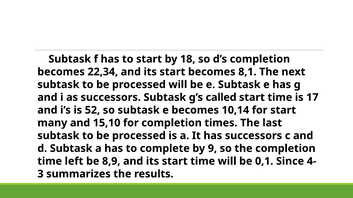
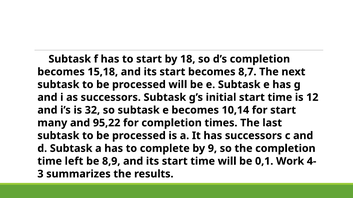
22,34: 22,34 -> 15,18
8,1: 8,1 -> 8,7
called: called -> initial
17: 17 -> 12
52: 52 -> 32
15,10: 15,10 -> 95,22
Since: Since -> Work
